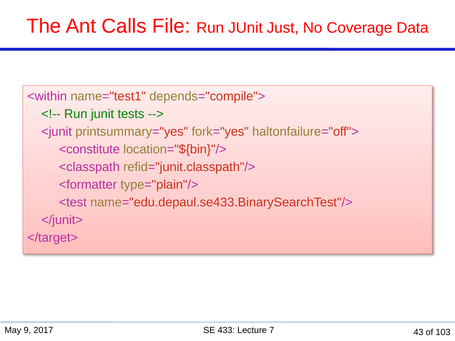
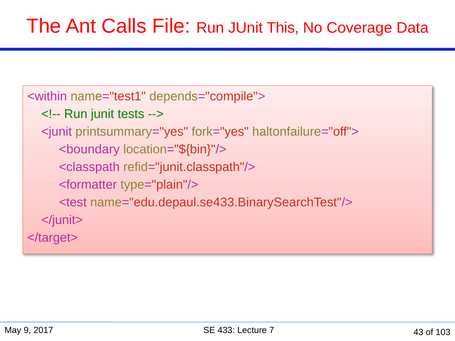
Just: Just -> This
<constitute: <constitute -> <boundary
